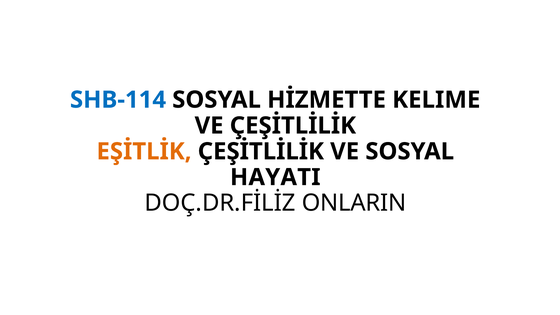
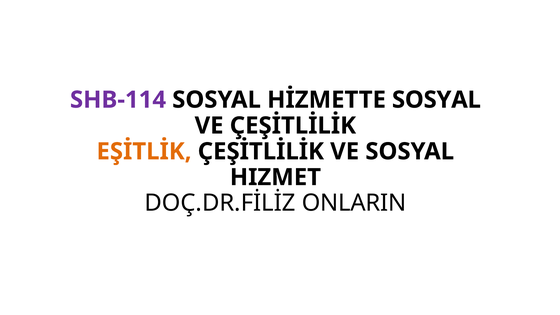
SHB-114 colour: blue -> purple
HİZMETTE KELIME: KELIME -> SOSYAL
HAYATI: HAYATI -> HIZMET
